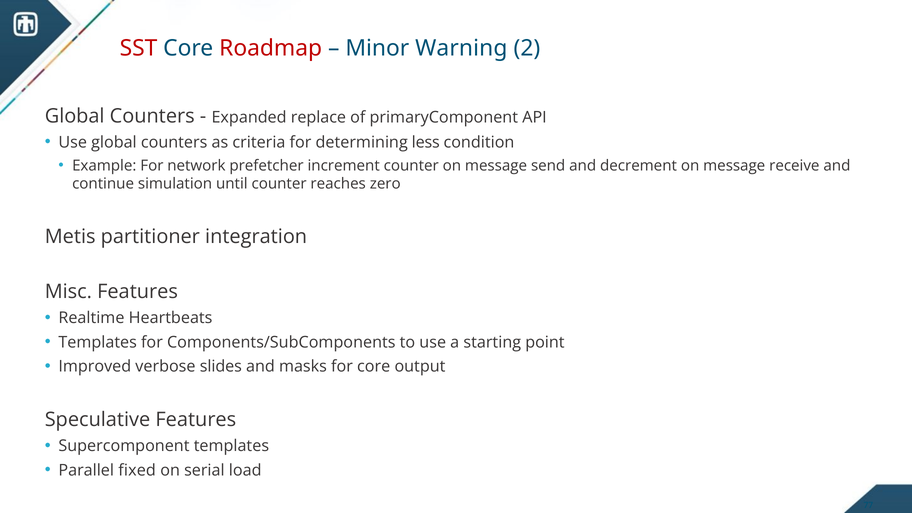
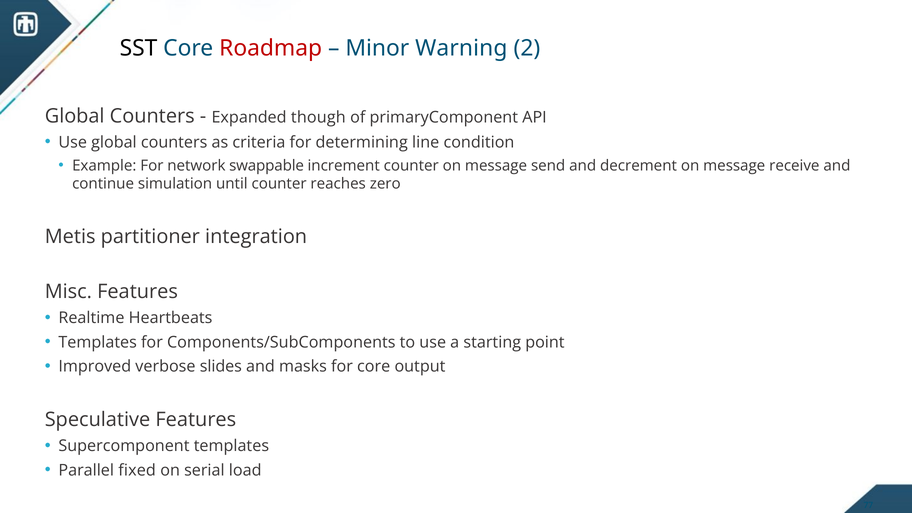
SST colour: red -> black
replace: replace -> though
less: less -> line
prefetcher: prefetcher -> swappable
